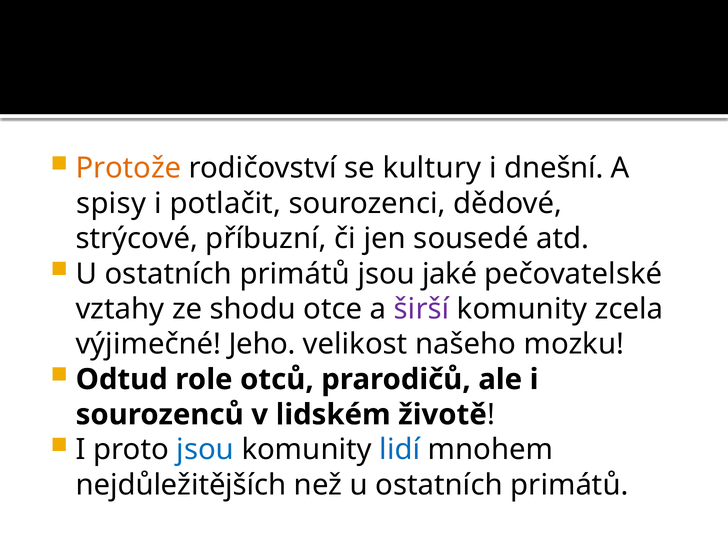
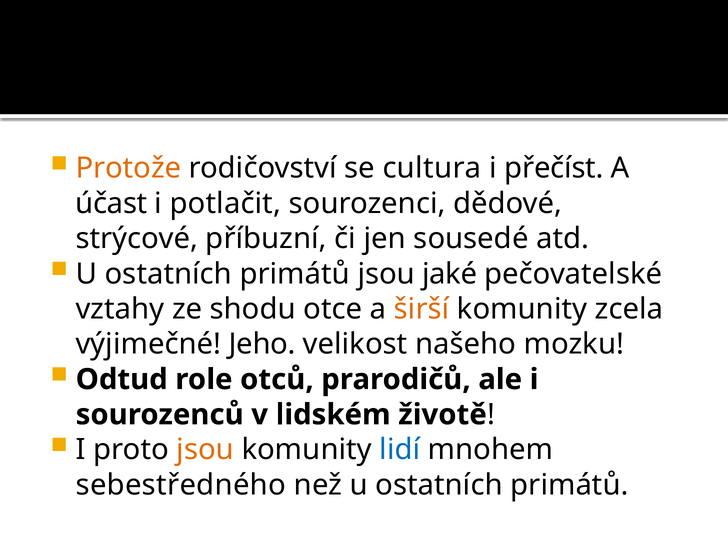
kultury: kultury -> cultura
dnešní: dnešní -> přečíst
spisy: spisy -> účast
širší colour: purple -> orange
jsou at (205, 450) colour: blue -> orange
nejdůležitějších: nejdůležitějších -> sebestředného
